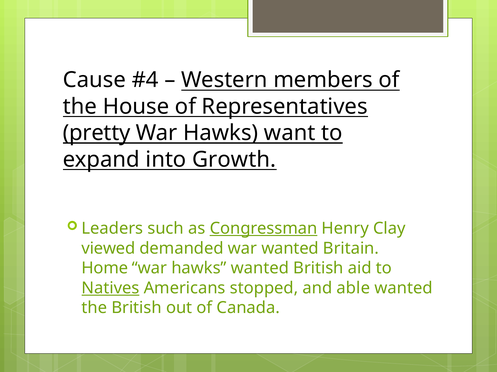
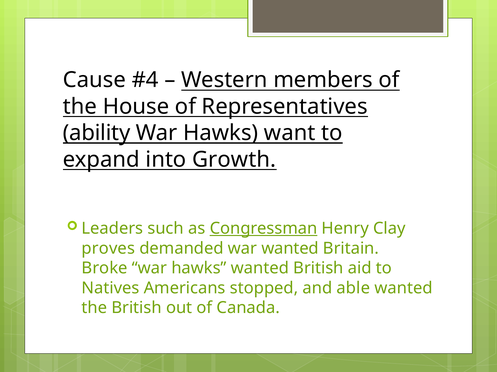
pretty: pretty -> ability
viewed: viewed -> proves
Home: Home -> Broke
Natives underline: present -> none
